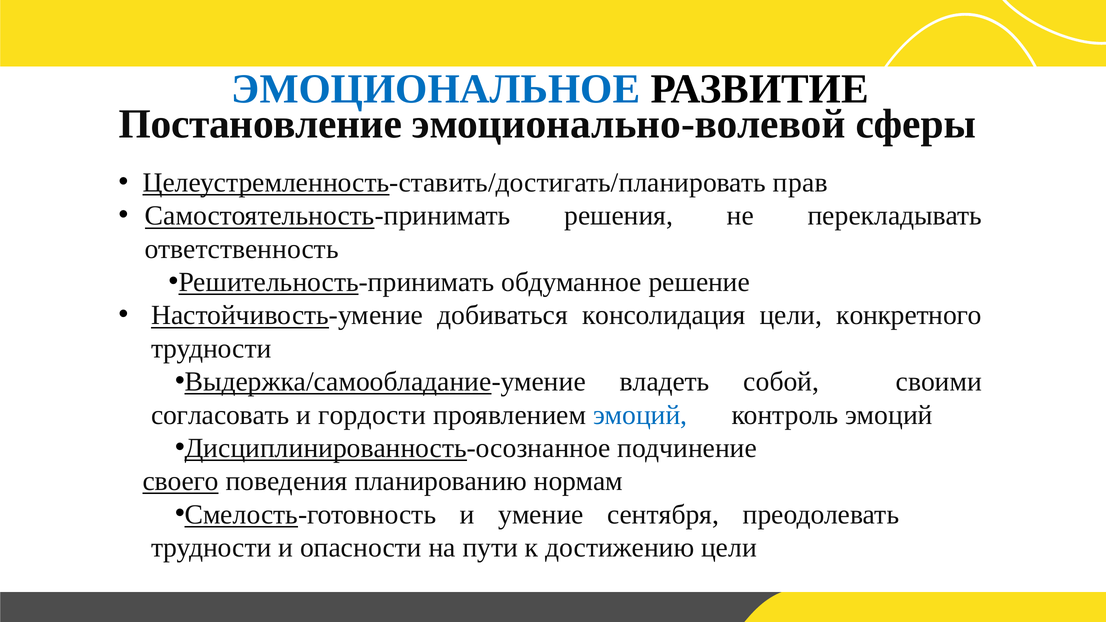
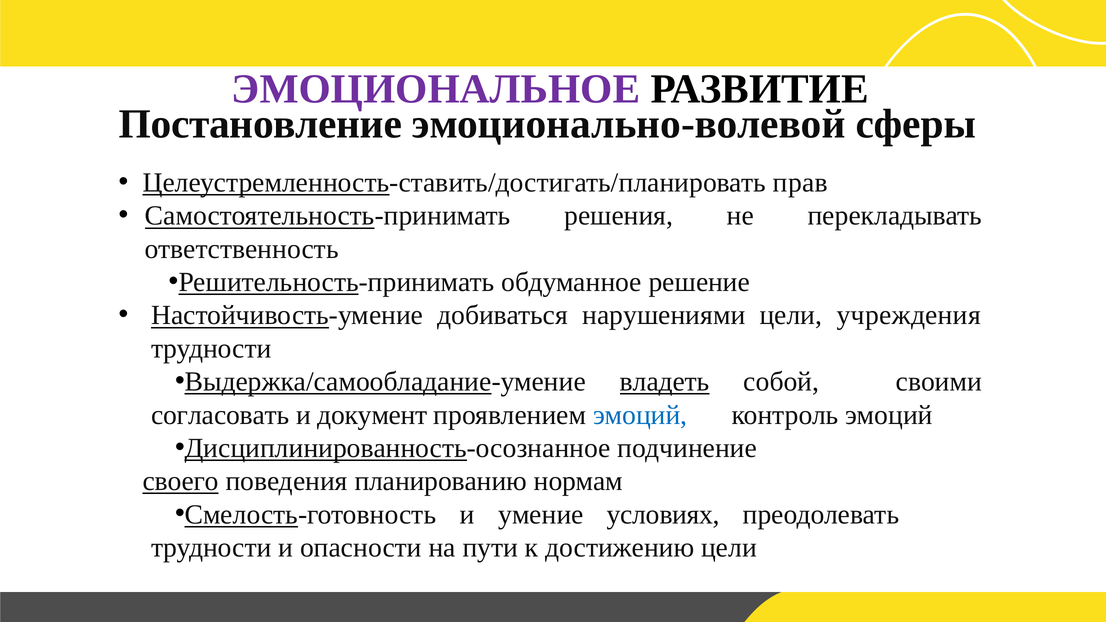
ЭМОЦИОНАЛЬНОЕ colour: blue -> purple
консолидация: консолидация -> нарушениями
конкретного: конкретного -> учреждения
владеть underline: none -> present
гордости: гордости -> документ
сентября: сентября -> условиях
